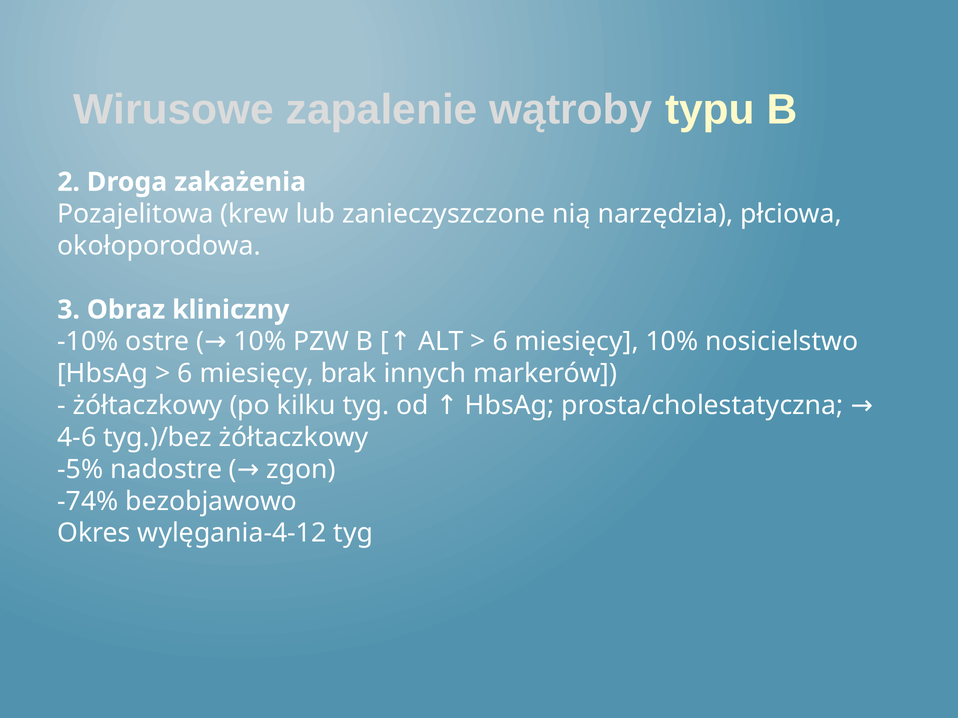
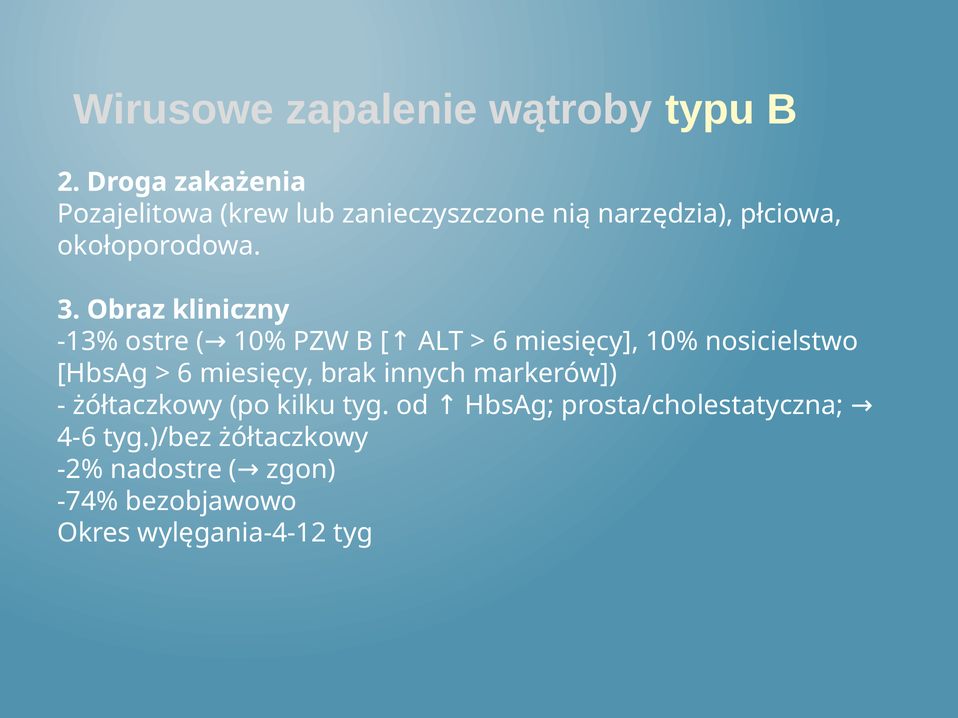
-10%: -10% -> -13%
-5%: -5% -> -2%
